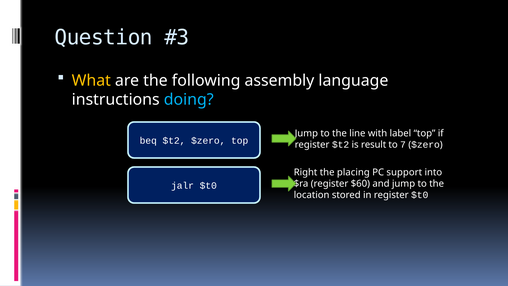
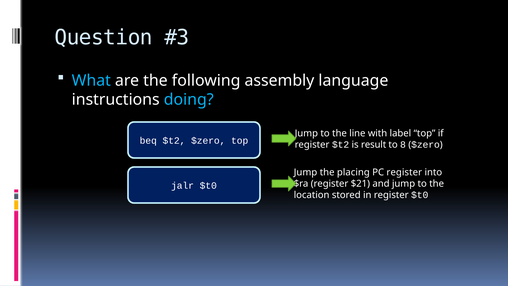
What colour: yellow -> light blue
7: 7 -> 8
Right at (306, 172): Right -> Jump
PC support: support -> register
$60: $60 -> $21
